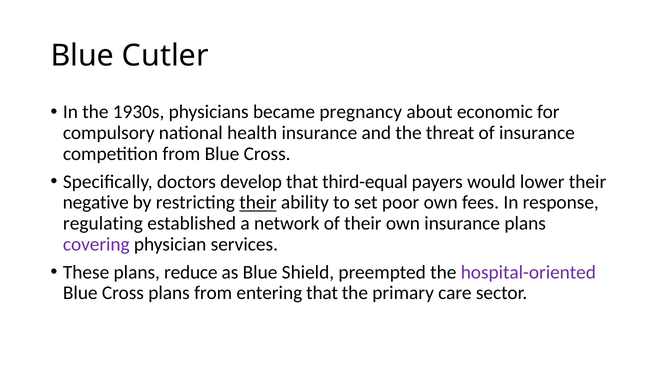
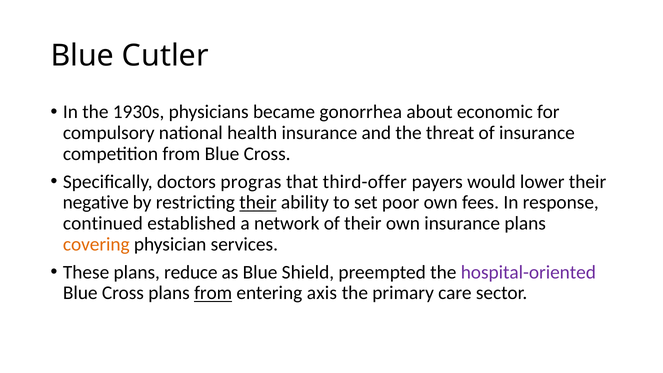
pregnancy: pregnancy -> gonorrhea
develop: develop -> progras
third-equal: third-equal -> third-offer
regulating: regulating -> continued
covering colour: purple -> orange
from at (213, 293) underline: none -> present
entering that: that -> axis
